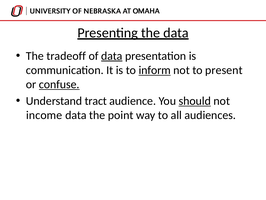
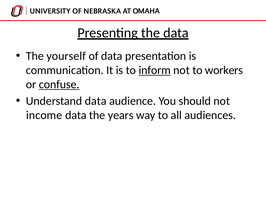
tradeoff: tradeoff -> yourself
data at (112, 56) underline: present -> none
present: present -> workers
Understand tract: tract -> data
should underline: present -> none
point: point -> years
